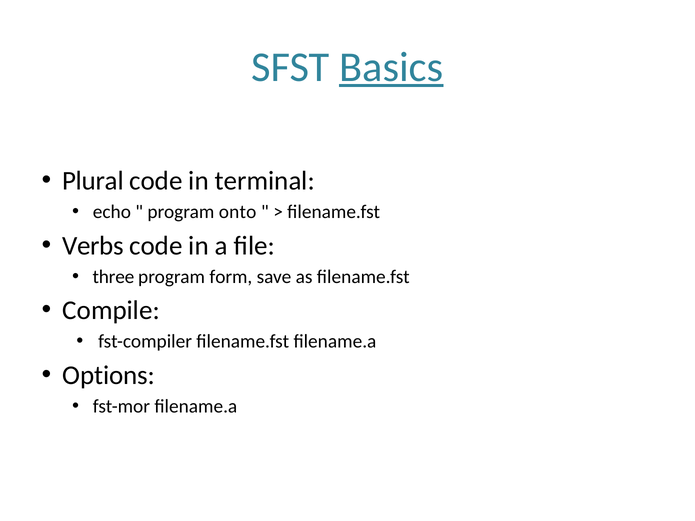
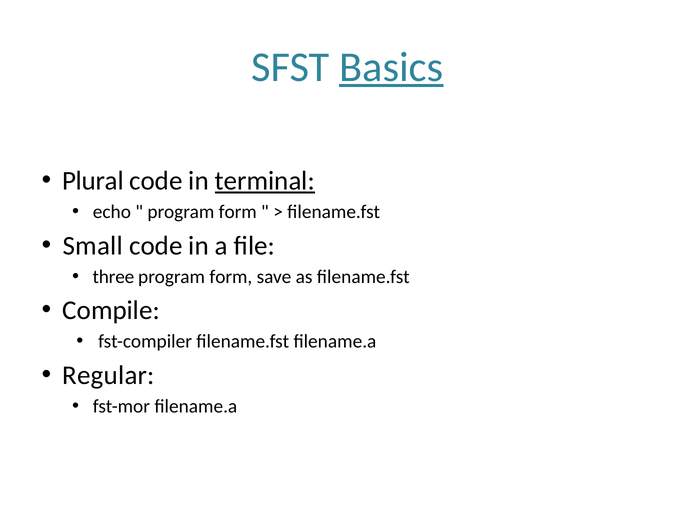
terminal underline: none -> present
onto at (238, 212): onto -> form
Verbs: Verbs -> Small
Options: Options -> Regular
